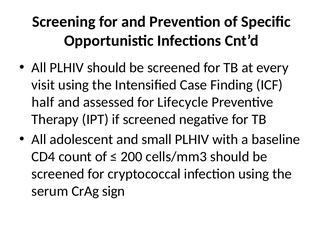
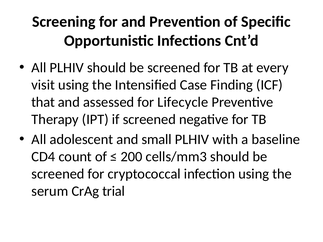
half: half -> that
sign: sign -> trial
